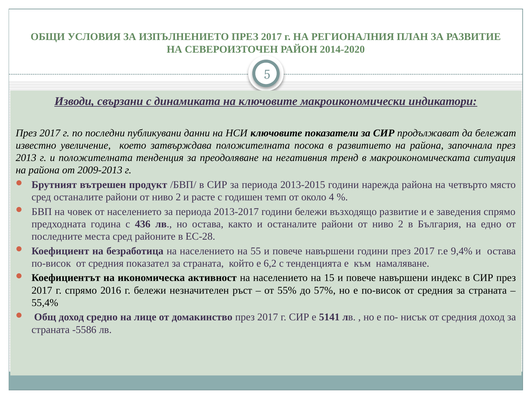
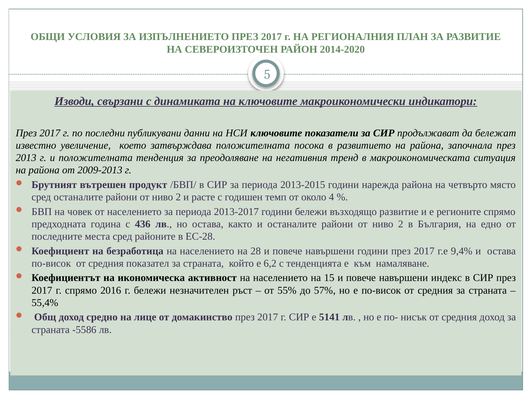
заведения: заведения -> регионите
55: 55 -> 28
